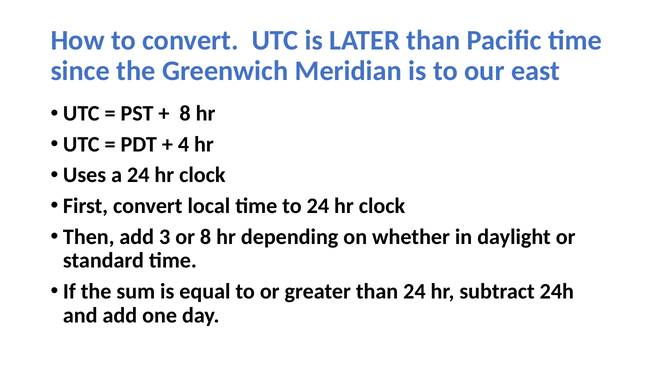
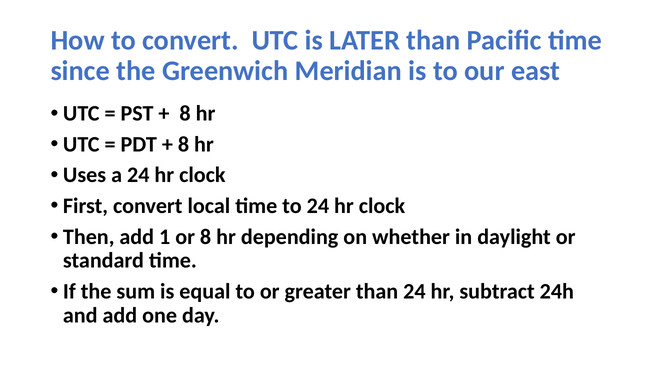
4 at (184, 144): 4 -> 8
3: 3 -> 1
